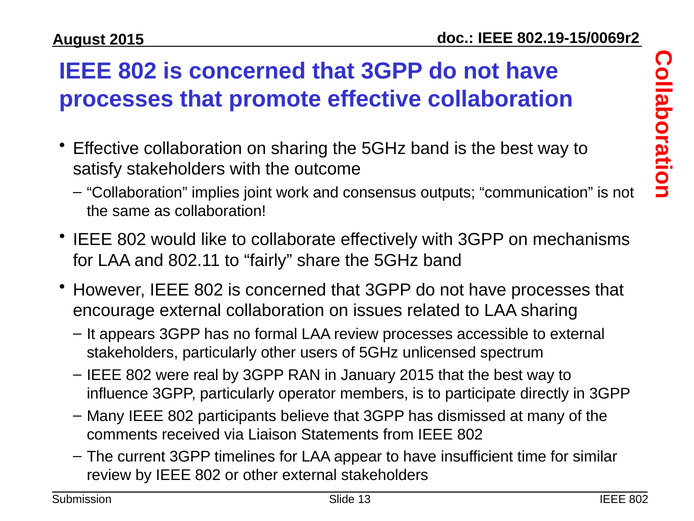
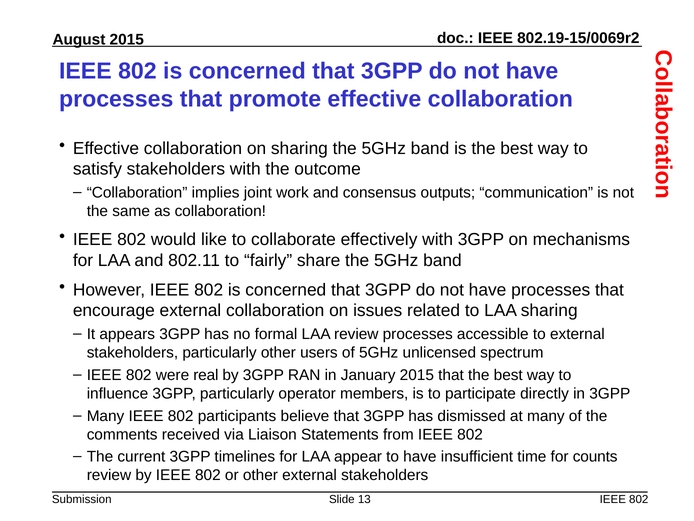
similar: similar -> counts
